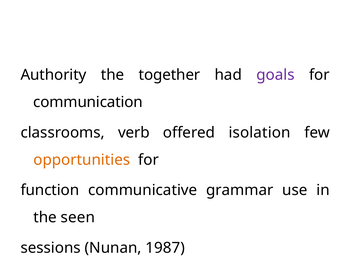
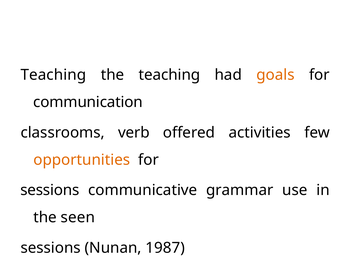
Authority at (53, 75): Authority -> Teaching
the together: together -> teaching
goals colour: purple -> orange
isolation: isolation -> activities
function at (50, 191): function -> sessions
